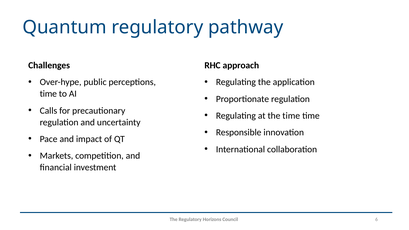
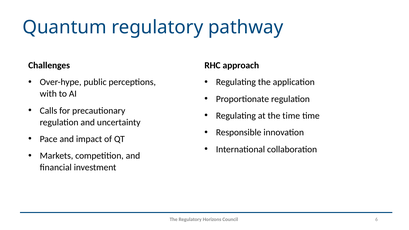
time at (48, 94): time -> with
